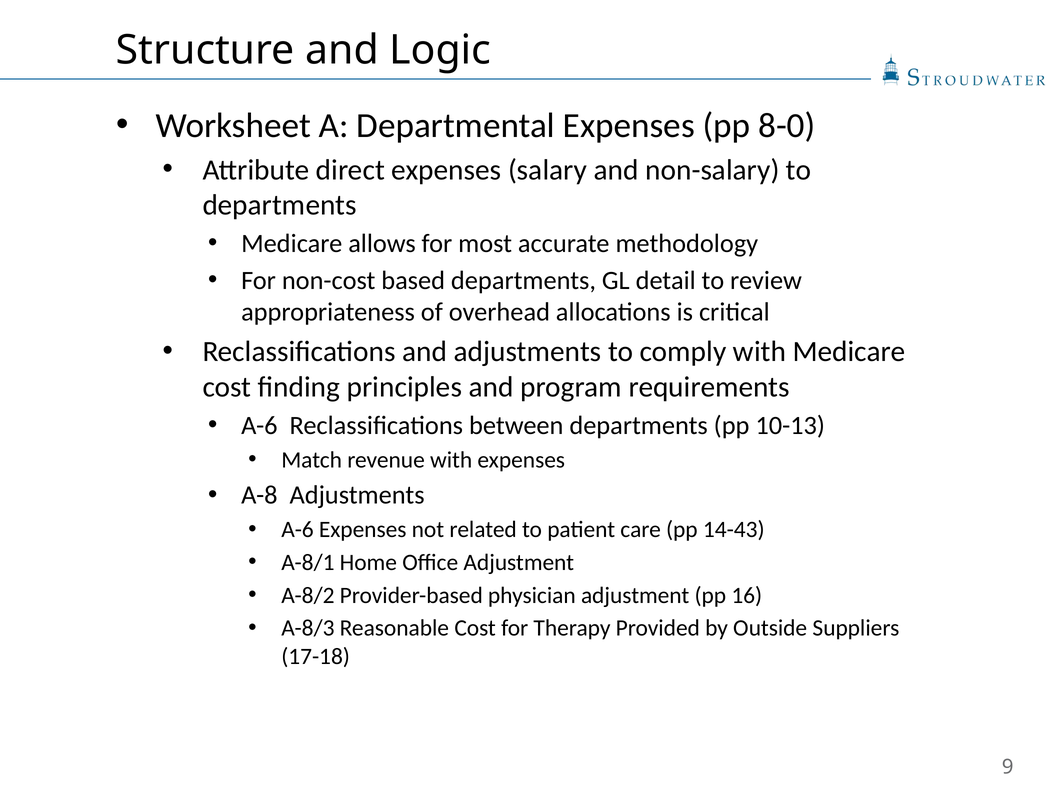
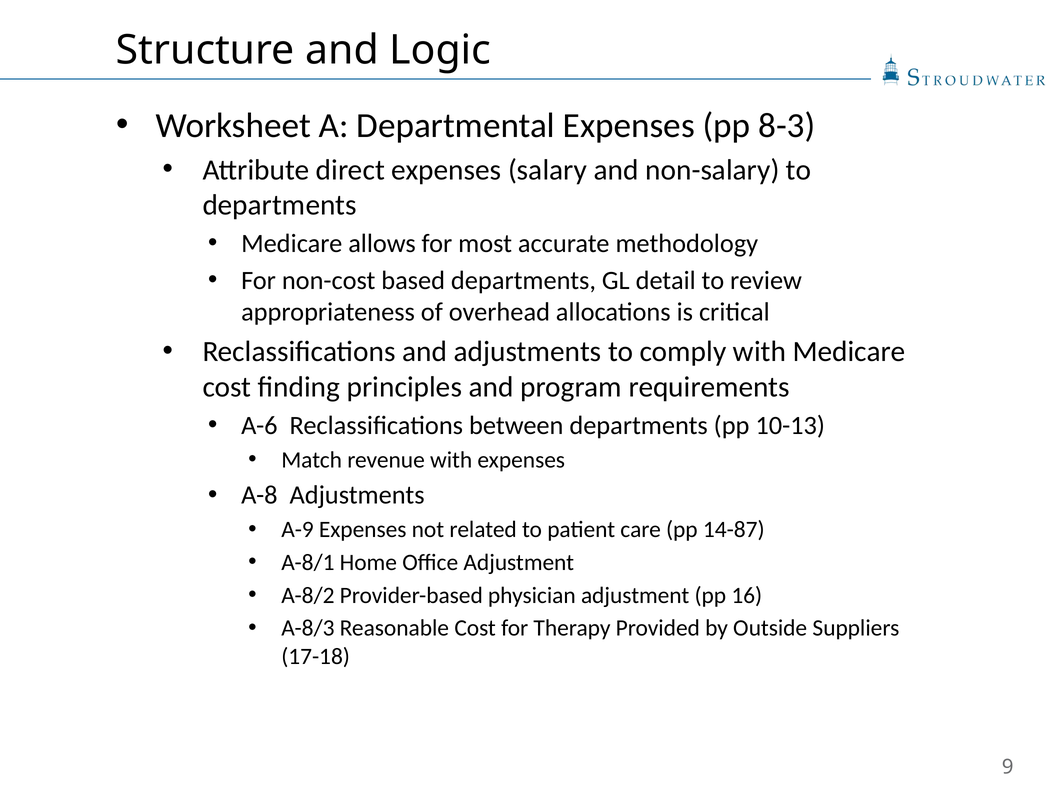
8-0: 8-0 -> 8-3
A-6 at (298, 530): A-6 -> A-9
14-43: 14-43 -> 14-87
